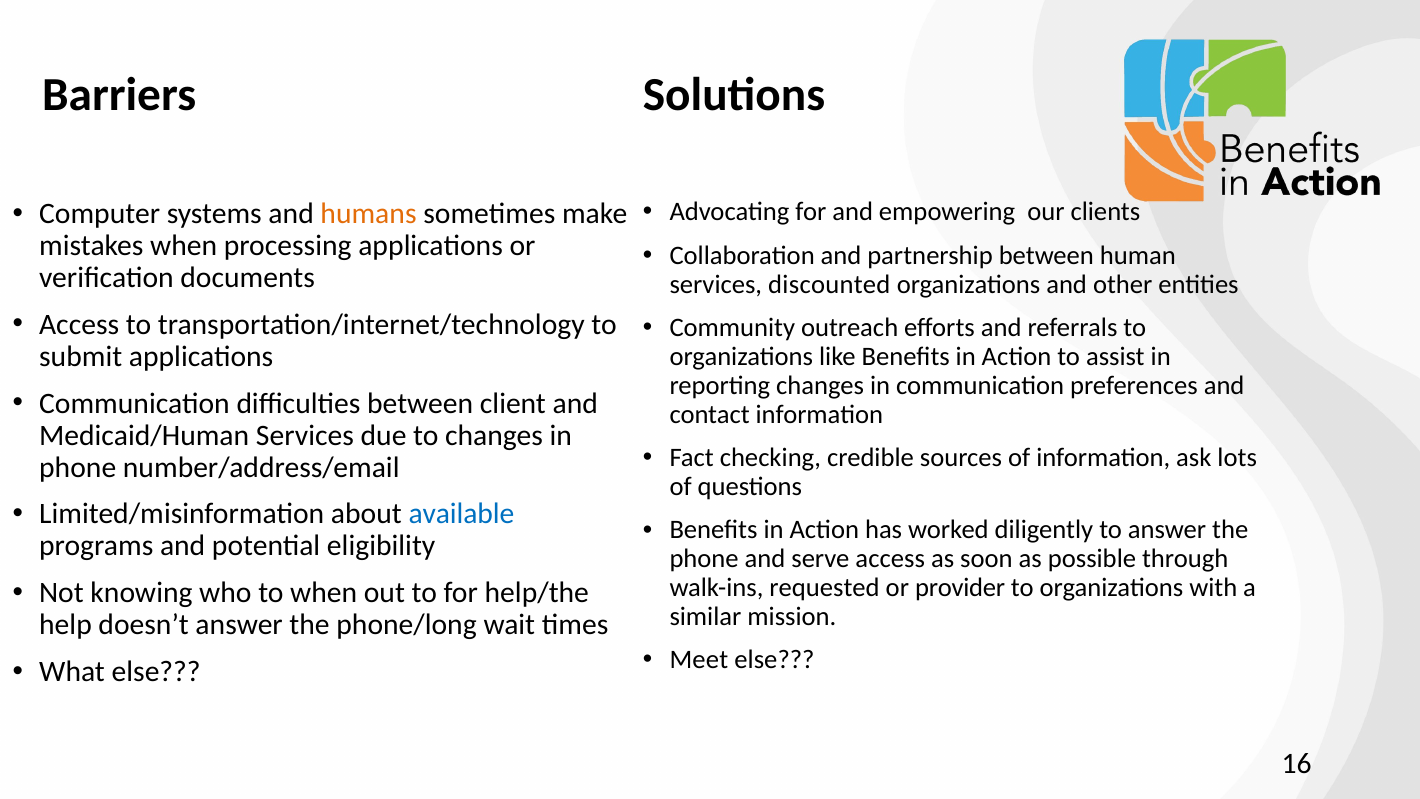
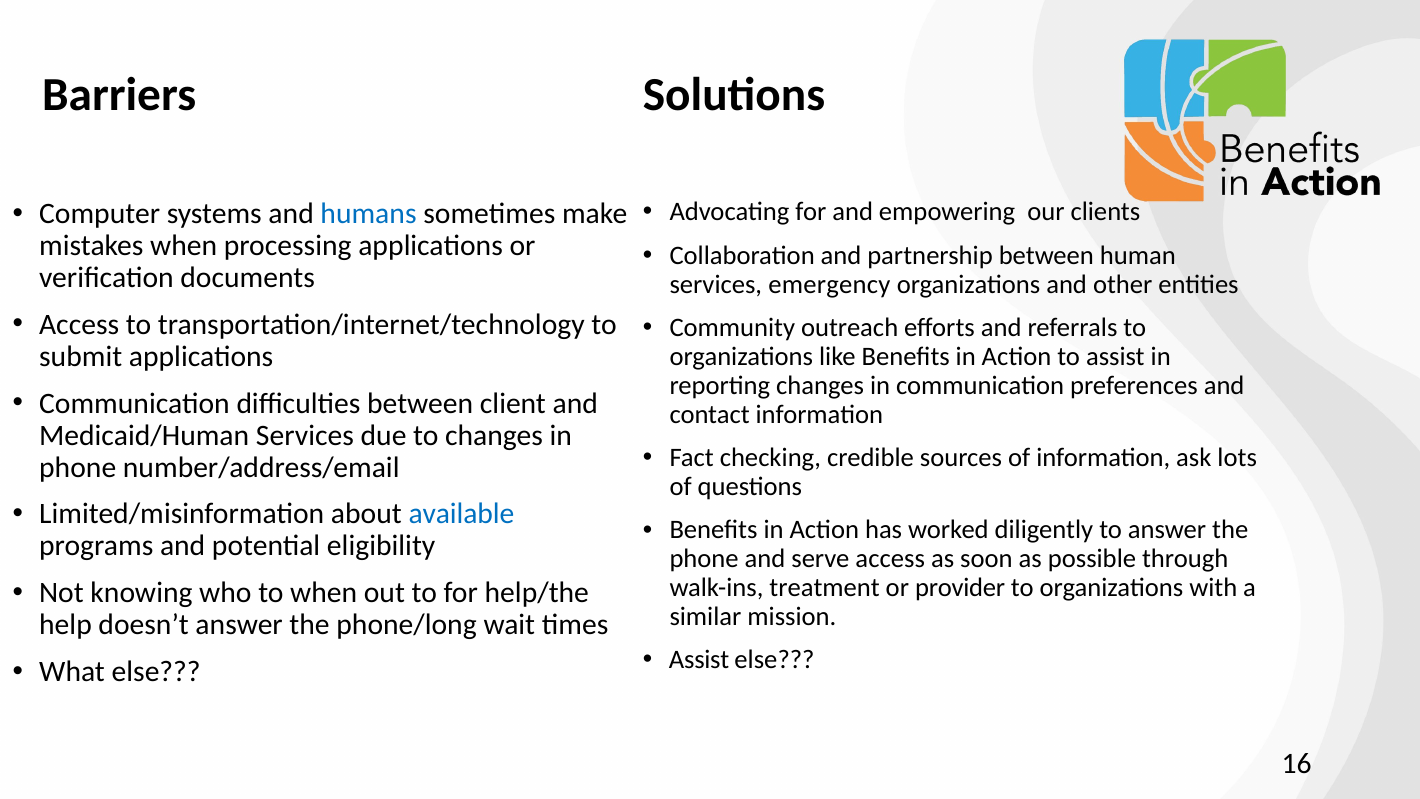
humans colour: orange -> blue
discounted: discounted -> emergency
requested: requested -> treatment
Meet at (699, 660): Meet -> Assist
